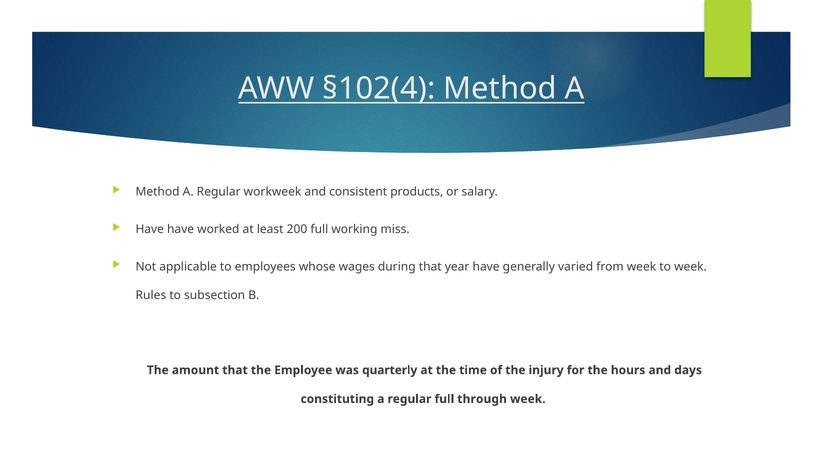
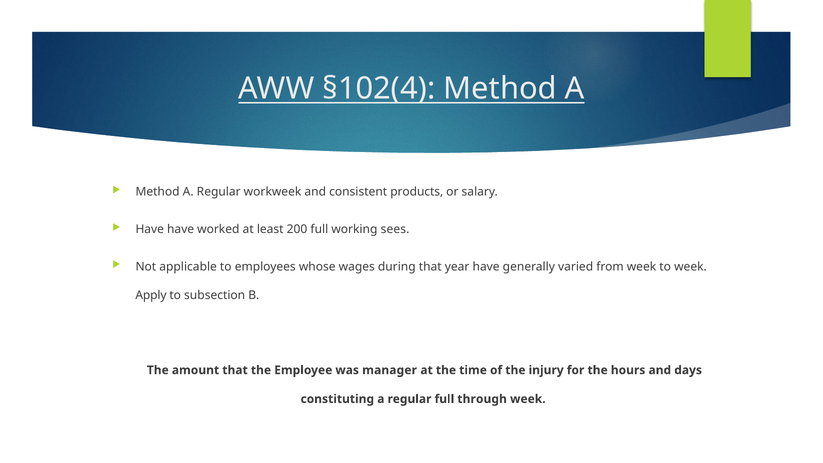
miss: miss -> sees
Rules: Rules -> Apply
quarterly: quarterly -> manager
